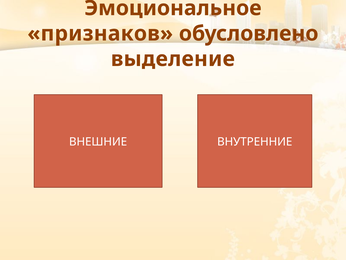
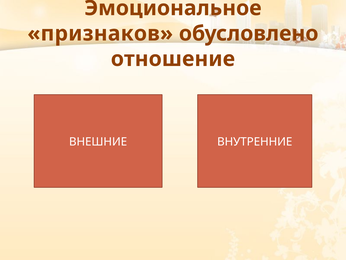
выделение: выделение -> отношение
